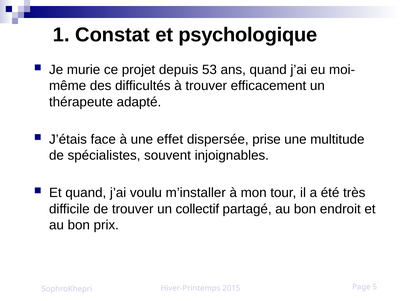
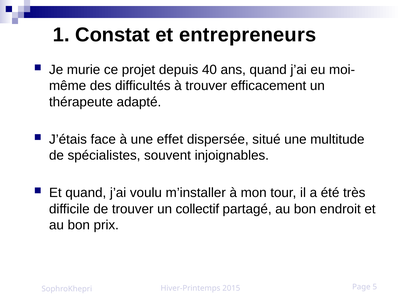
psychologique: psychologique -> entrepreneurs
53: 53 -> 40
prise: prise -> situé
